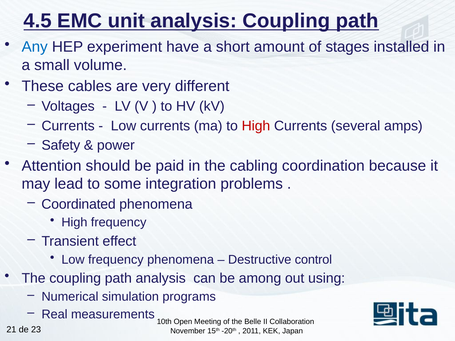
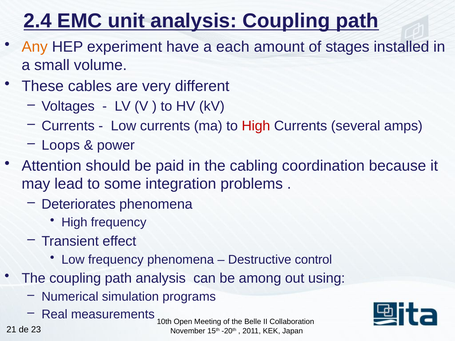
4.5: 4.5 -> 2.4
Any colour: blue -> orange
short: short -> each
Safety: Safety -> Loops
Coordinated: Coordinated -> Deteriorates
